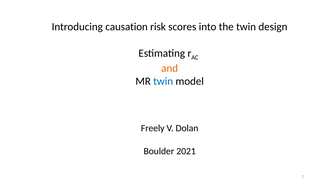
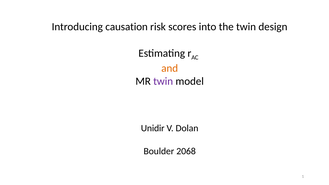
twin at (163, 81) colour: blue -> purple
Freely: Freely -> Unidir
2021: 2021 -> 2068
